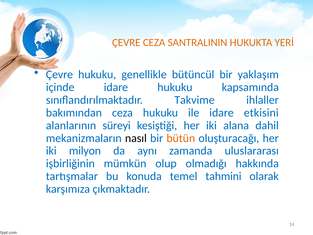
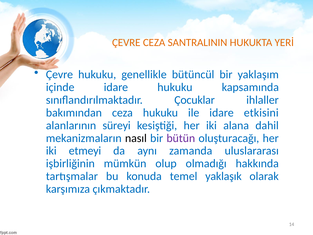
Takvime: Takvime -> Çocuklar
bütün colour: orange -> purple
milyon: milyon -> etmeyi
tahmini: tahmini -> yaklaşık
